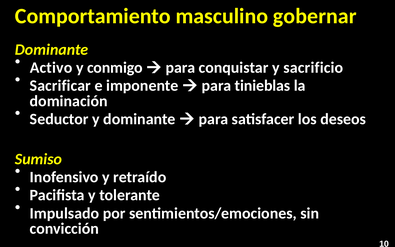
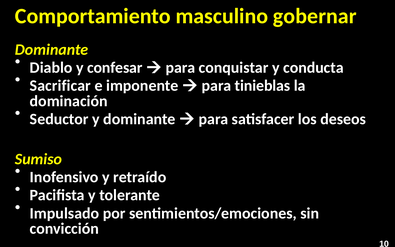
Activo: Activo -> Diablo
conmigo: conmigo -> confesar
sacrificio: sacrificio -> conducta
